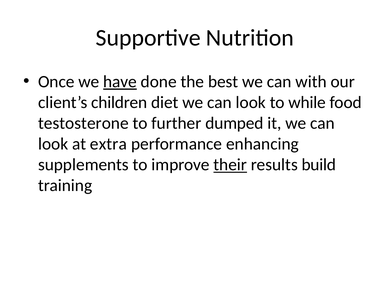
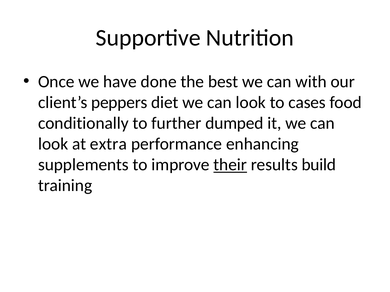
have underline: present -> none
children: children -> peppers
while: while -> cases
testosterone: testosterone -> conditionally
